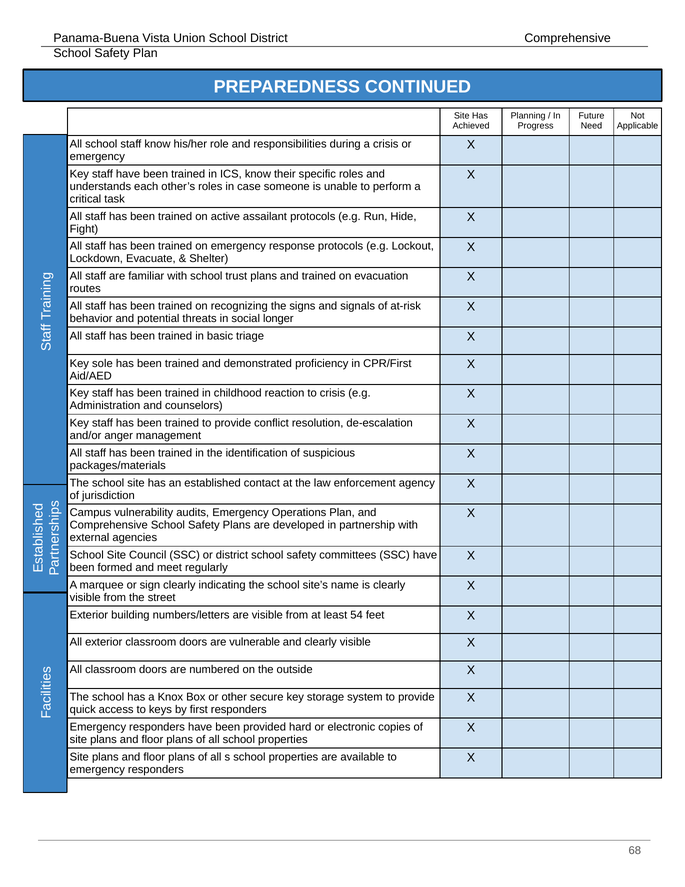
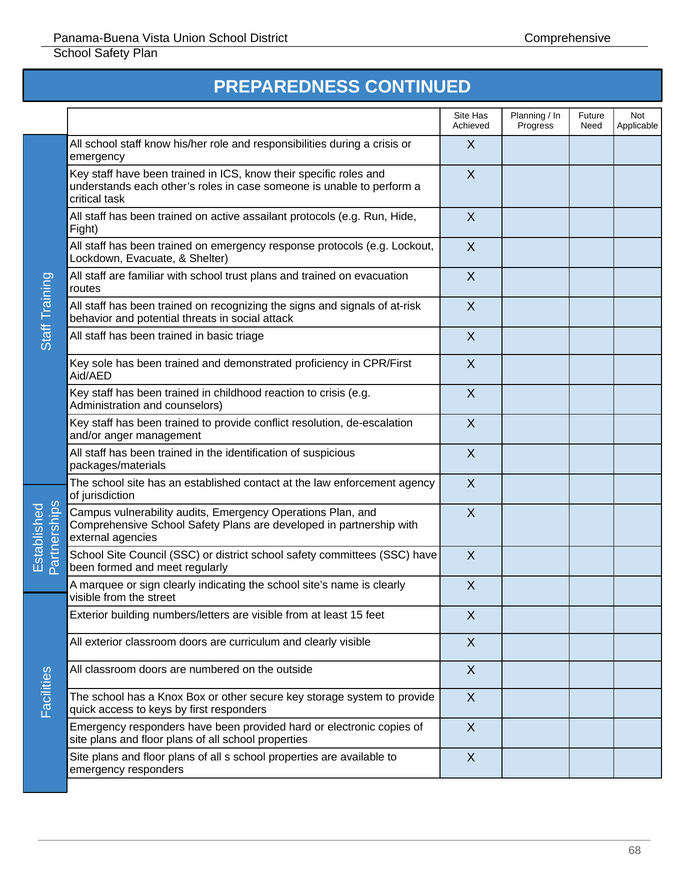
longer: longer -> attack
54: 54 -> 15
vulnerable: vulnerable -> curriculum
